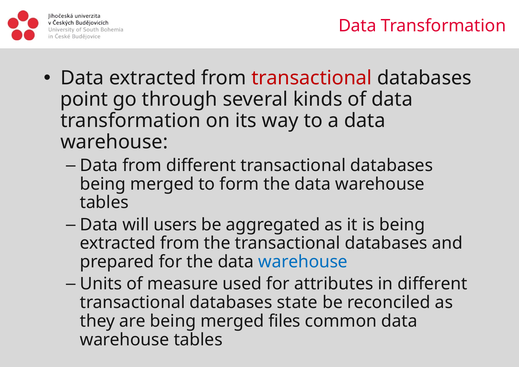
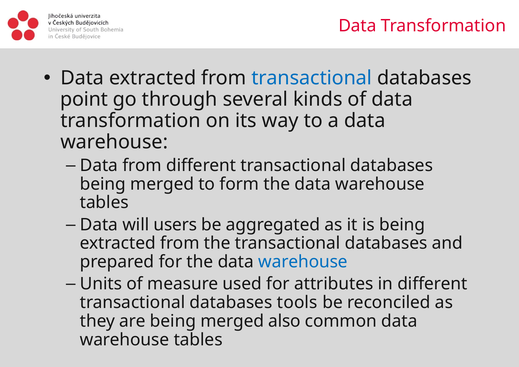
transactional at (312, 78) colour: red -> blue
state: state -> tools
files: files -> also
